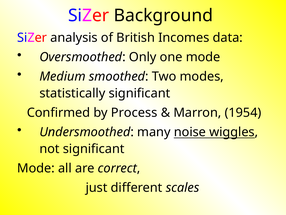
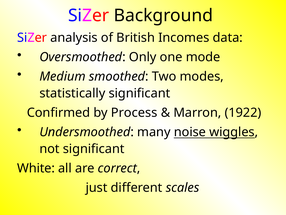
1954: 1954 -> 1922
Mode at (36, 168): Mode -> White
